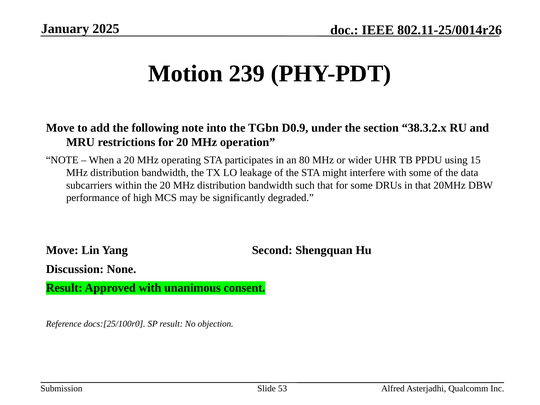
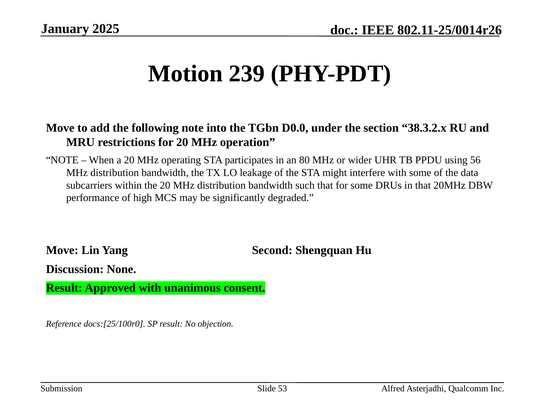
D0.9: D0.9 -> D0.0
15: 15 -> 56
